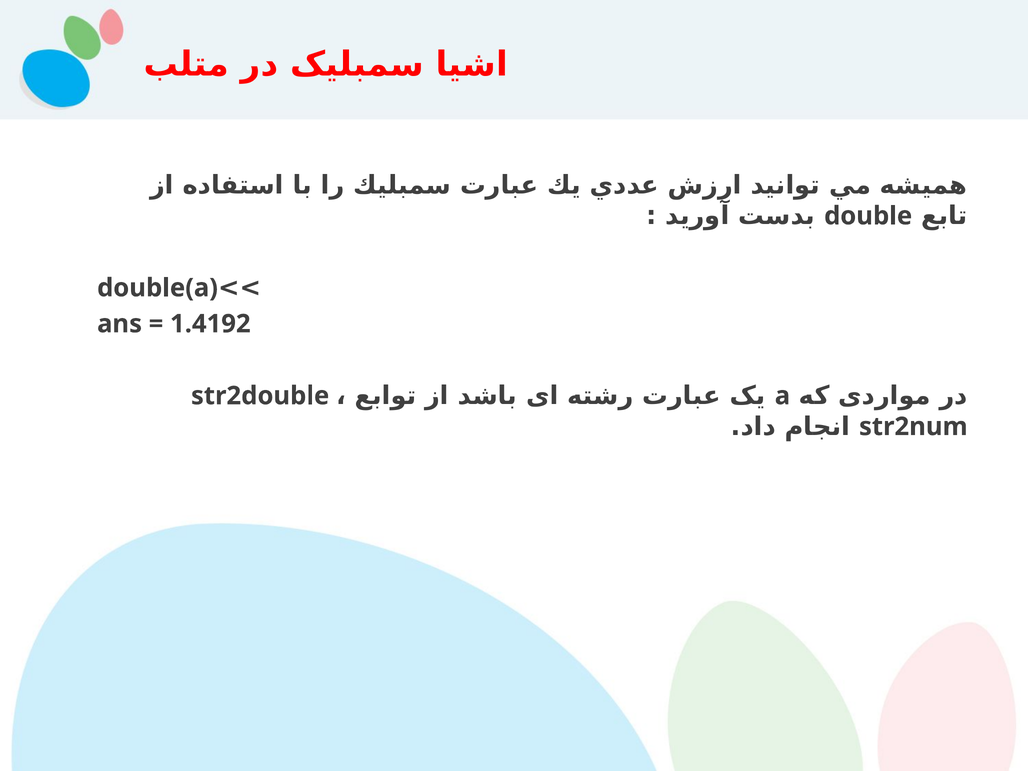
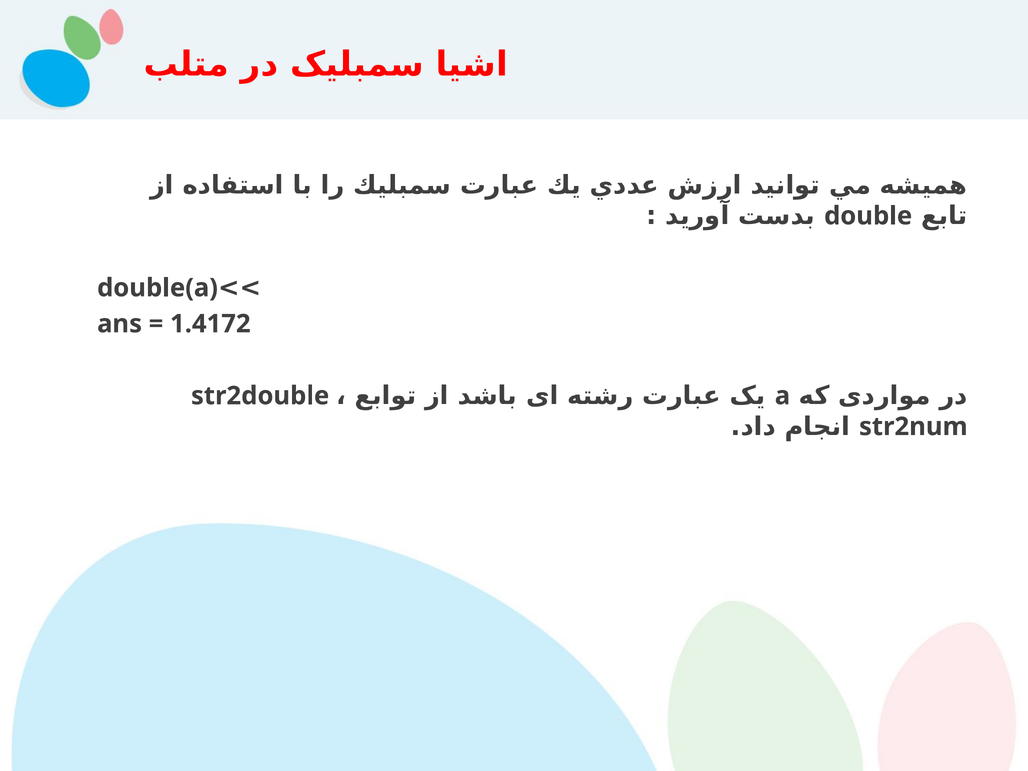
1.4192: 1.4192 -> 1.4172
